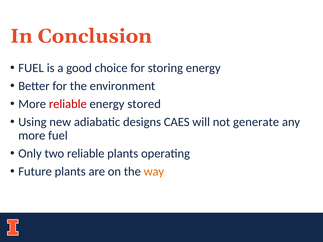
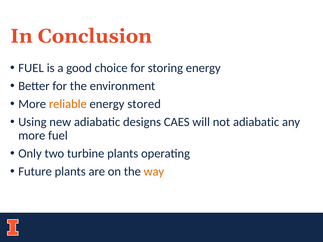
reliable at (68, 104) colour: red -> orange
not generate: generate -> adiabatic
two reliable: reliable -> turbine
